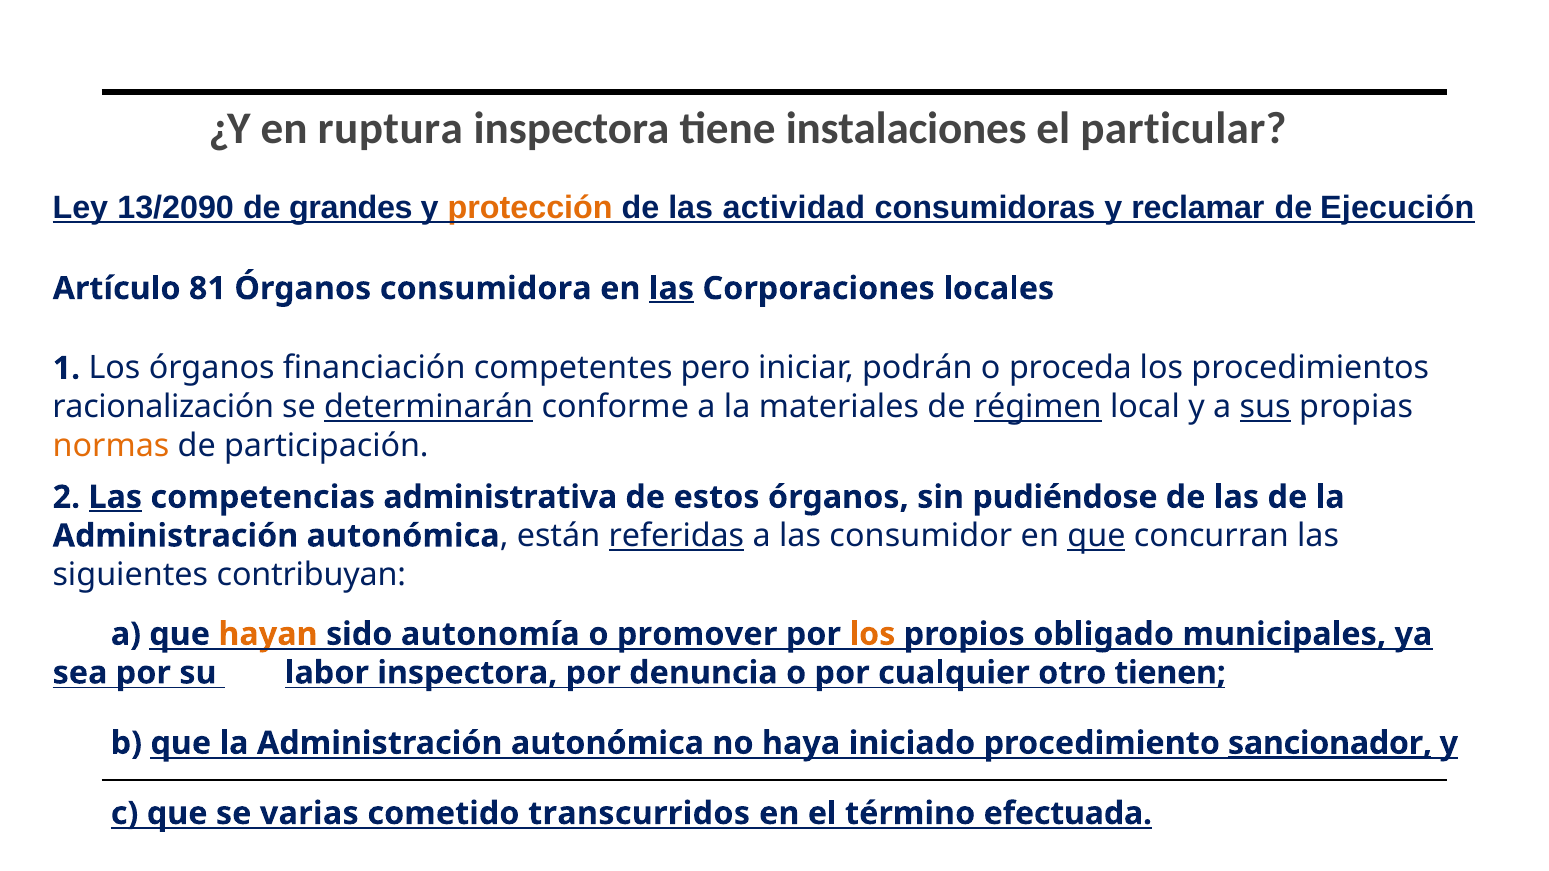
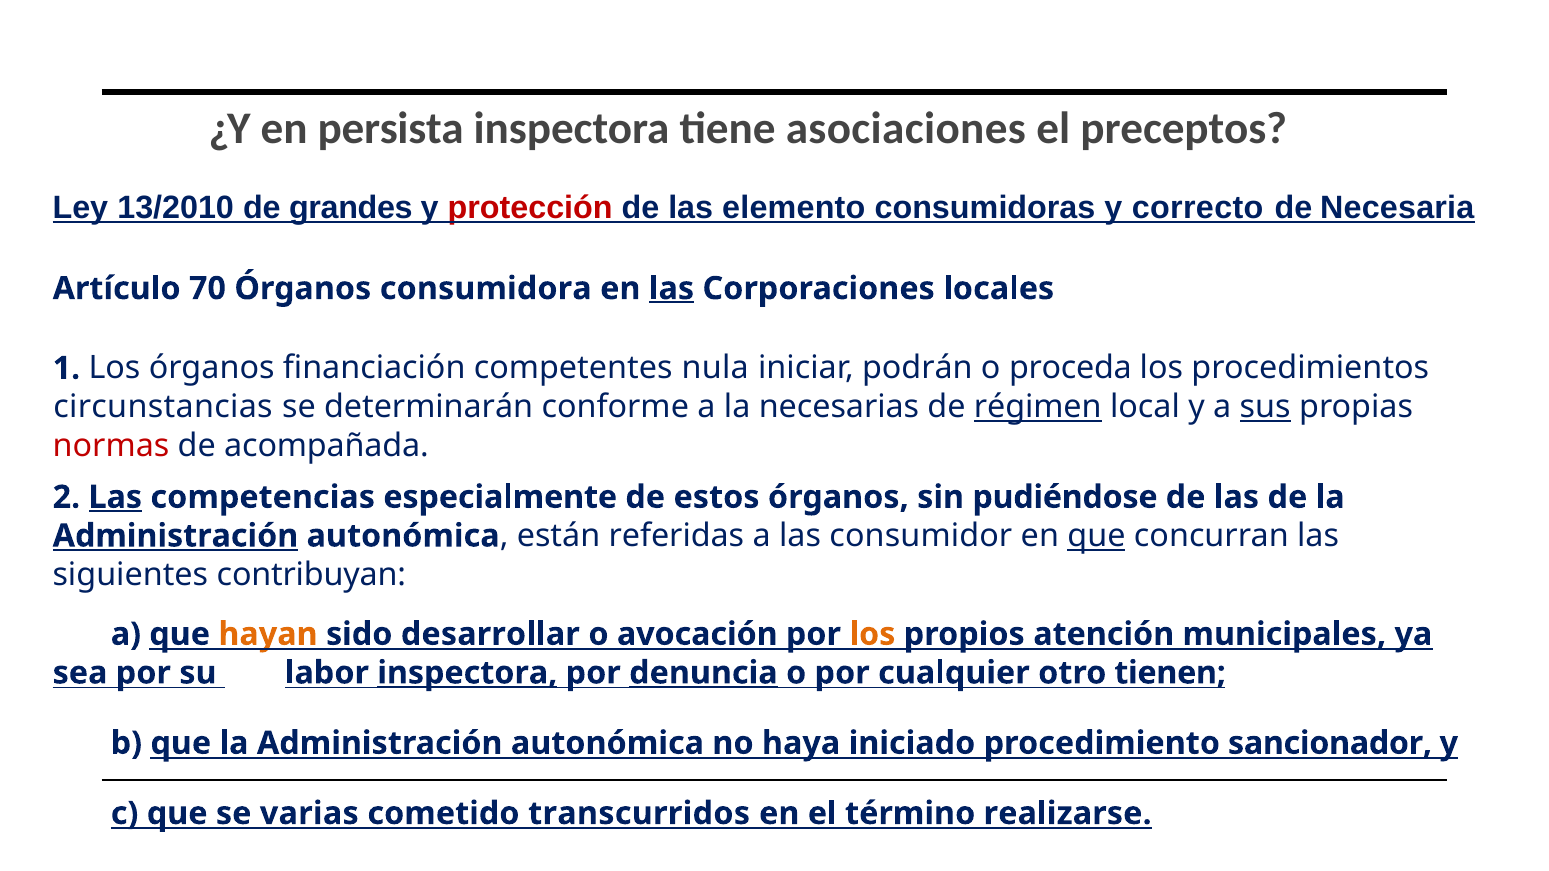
ruptura: ruptura -> persista
instalaciones: instalaciones -> asociaciones
particular: particular -> preceptos
13/2090: 13/2090 -> 13/2010
protección colour: orange -> red
actividad: actividad -> elemento
reclamar: reclamar -> correcto
Ejecución: Ejecución -> Necesaria
81: 81 -> 70
pero: pero -> nula
racionalización: racionalización -> circunstancias
determinarán underline: present -> none
materiales: materiales -> necesarias
normas colour: orange -> red
participación: participación -> acompañada
administrativa: administrativa -> especialmente
Administración at (175, 536) underline: none -> present
referidas underline: present -> none
autonomía: autonomía -> desarrollar
promover: promover -> avocación
obligado: obligado -> atención
inspectora at (467, 673) underline: none -> present
denuncia underline: none -> present
sancionador underline: present -> none
efectuada: efectuada -> realizarse
